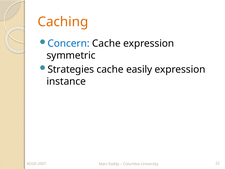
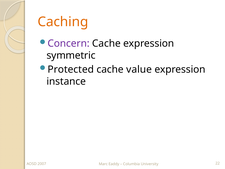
Concern colour: blue -> purple
Strategies: Strategies -> Protected
easily: easily -> value
